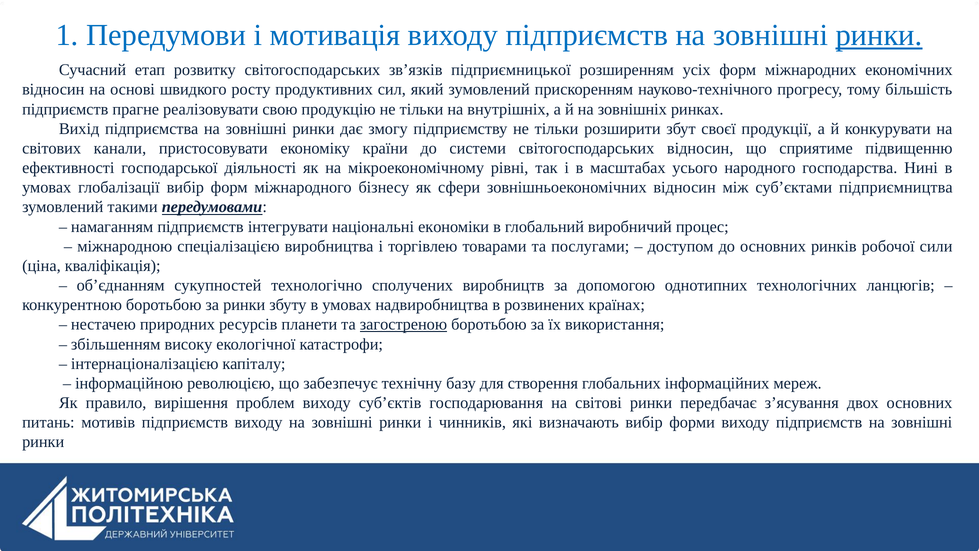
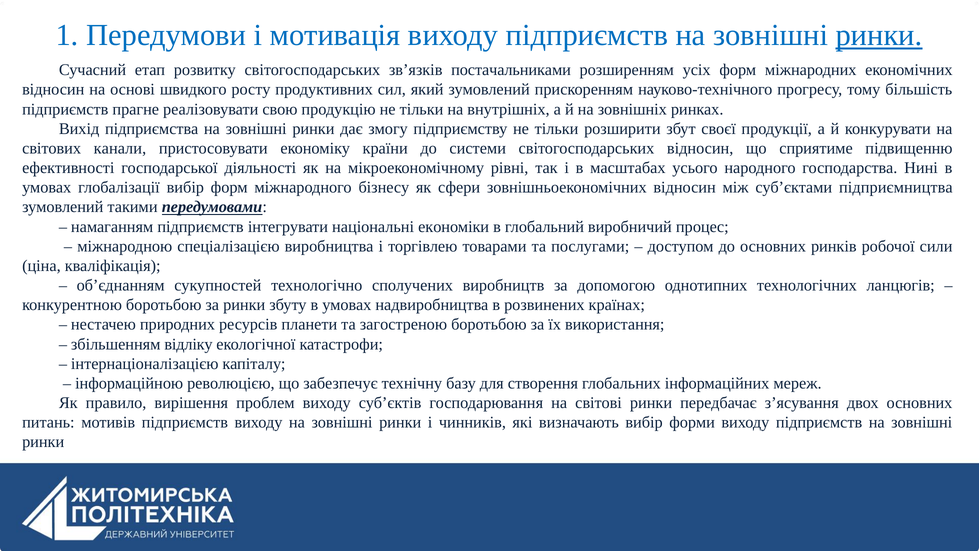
підприємницької: підприємницької -> постачальниками
загостреною underline: present -> none
високу: високу -> відліку
